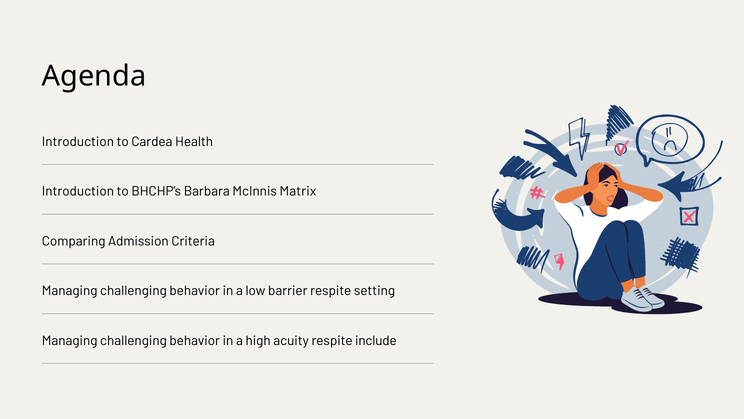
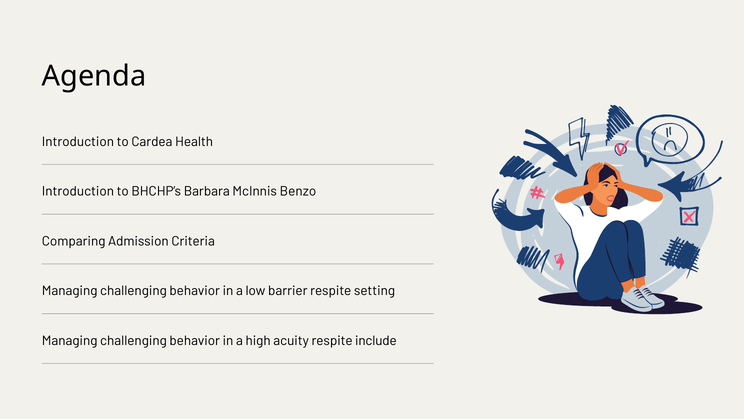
Matrix: Matrix -> Benzo
